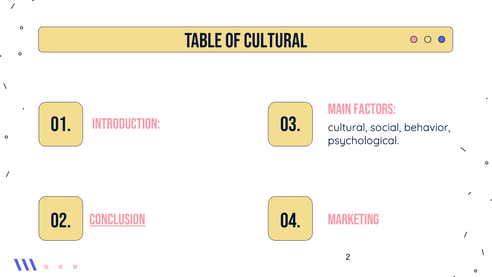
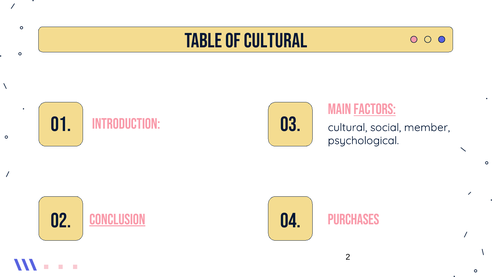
FACTORS underline: none -> present
behavior: behavior -> member
MARKETING: MARKETING -> PURCHASES
